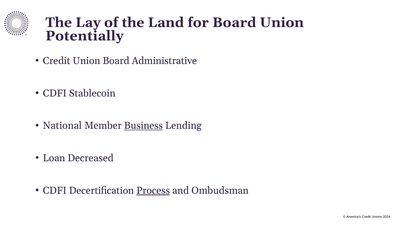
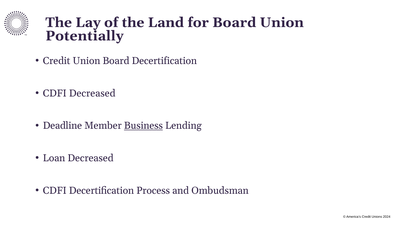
Board Administrative: Administrative -> Decertification
CDFI Stablecoin: Stablecoin -> Decreased
National: National -> Deadline
Process underline: present -> none
